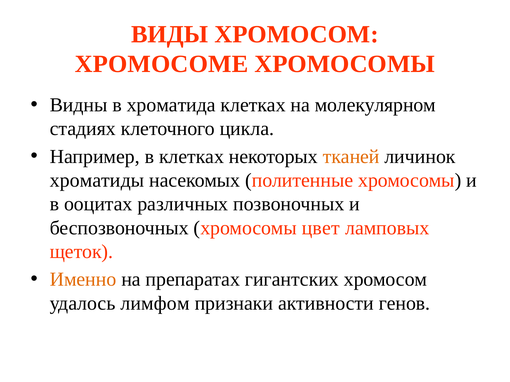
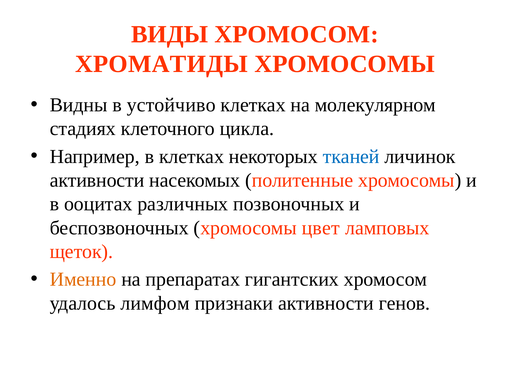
ХРОМОСОМЕ: ХРОМОСОМЕ -> ХРОМАТИДЫ
хроматида: хроматида -> устойчиво
тканей colour: orange -> blue
хроматиды at (97, 181): хроматиды -> активности
